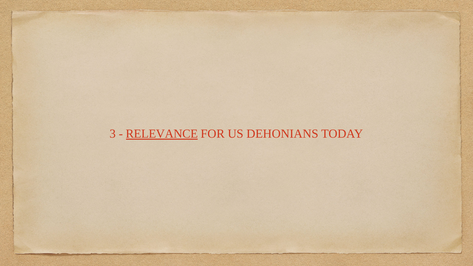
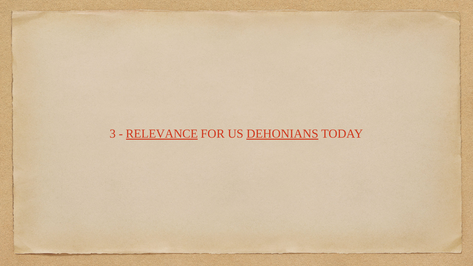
DEHONIANS underline: none -> present
